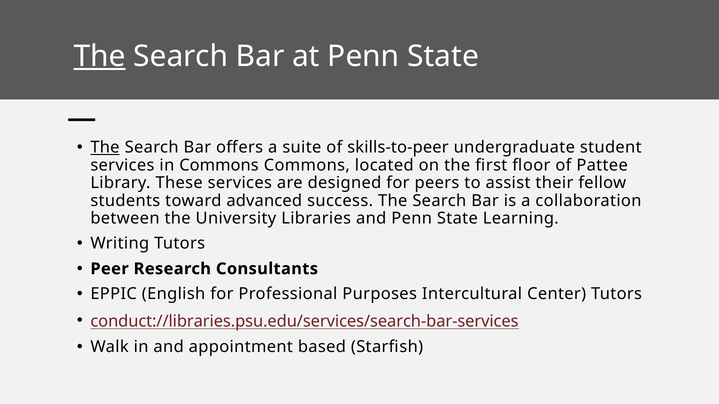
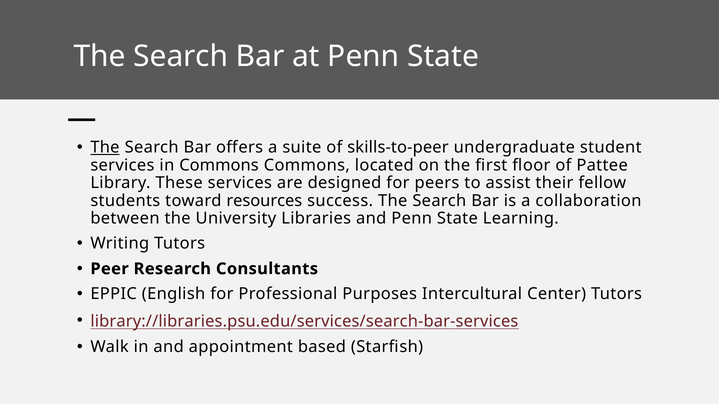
The at (100, 56) underline: present -> none
advanced: advanced -> resources
conduct://libraries.psu.edu/services/search-bar-services: conduct://libraries.psu.edu/services/search-bar-services -> library://libraries.psu.edu/services/search-bar-services
